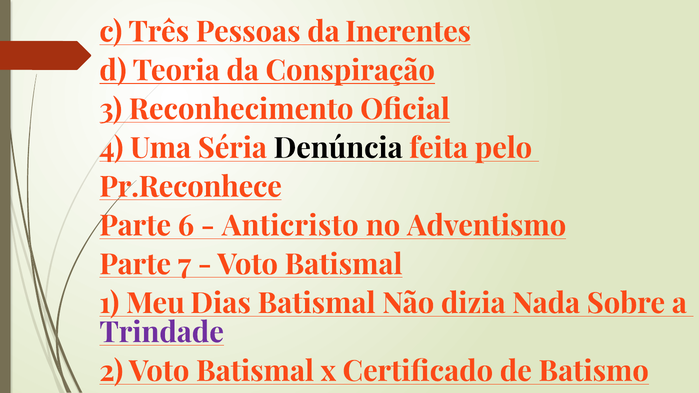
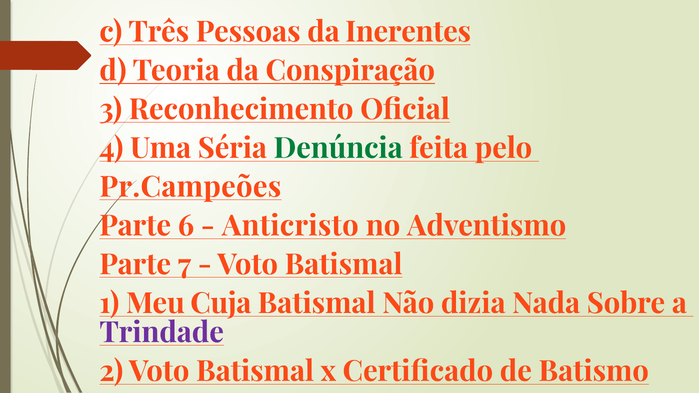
Denúncia colour: black -> green
Pr.Reconhece: Pr.Reconhece -> Pr.Campeões
Dias: Dias -> Cuja
